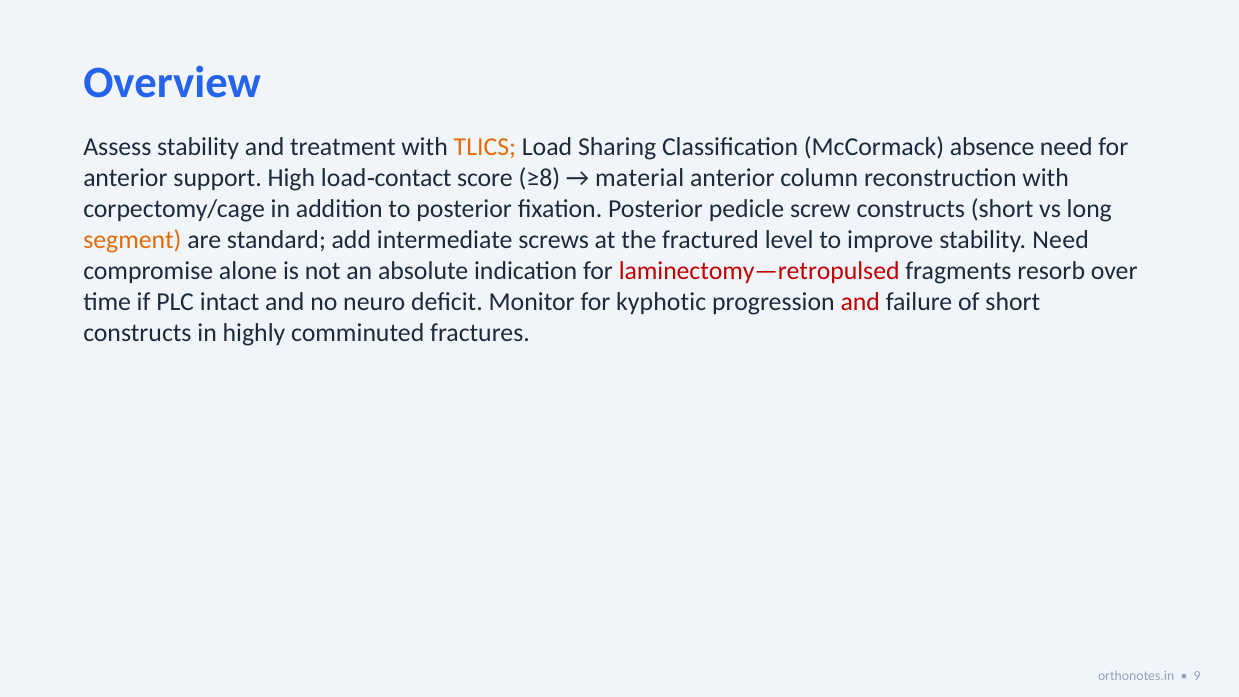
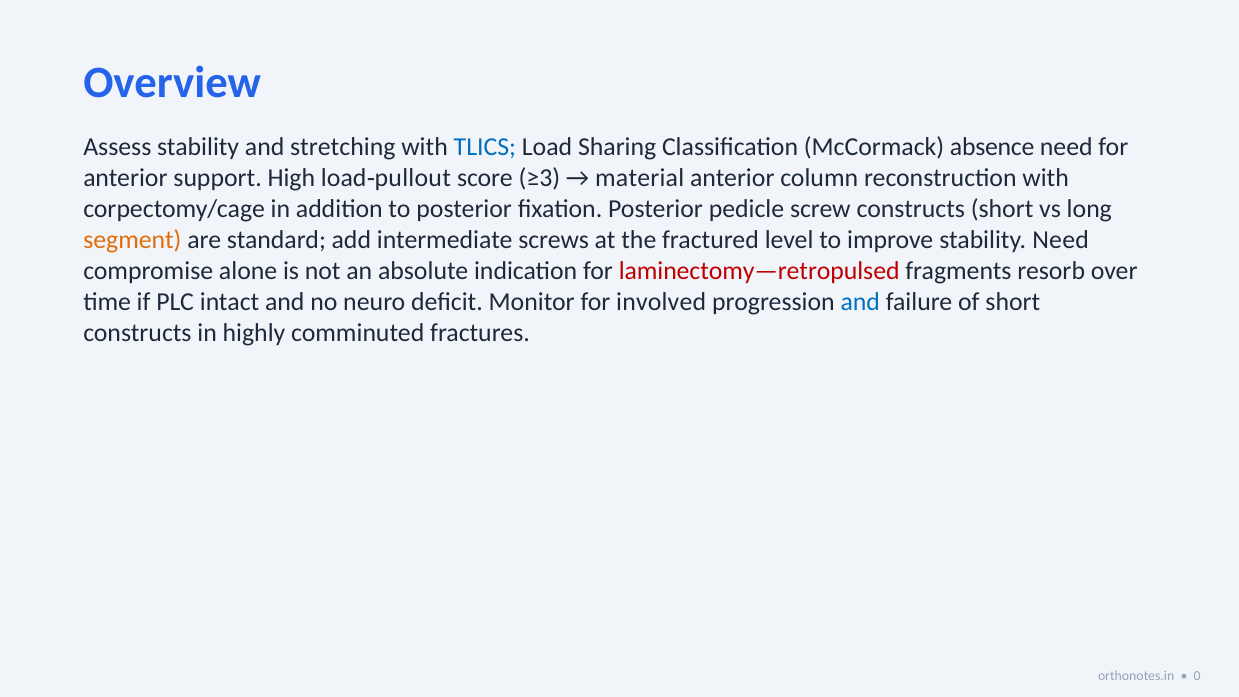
treatment: treatment -> stretching
TLICS colour: orange -> blue
contact: contact -> pullout
≥8: ≥8 -> ≥3
kyphotic: kyphotic -> involved
and at (860, 302) colour: red -> blue
9: 9 -> 0
